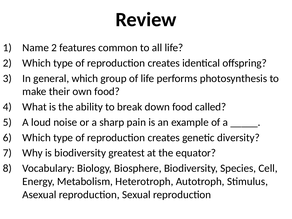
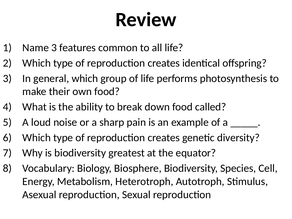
Name 2: 2 -> 3
